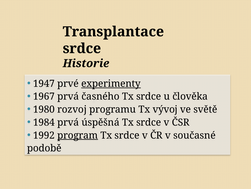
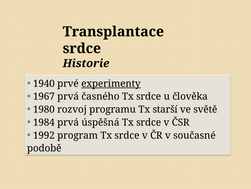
1947: 1947 -> 1940
vývoj: vývoj -> starší
program underline: present -> none
